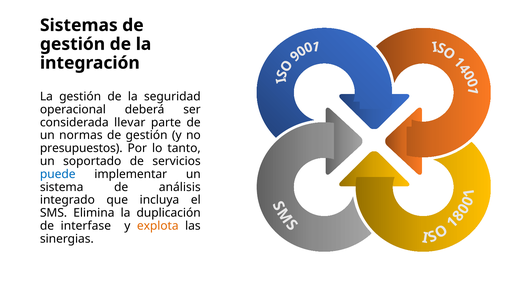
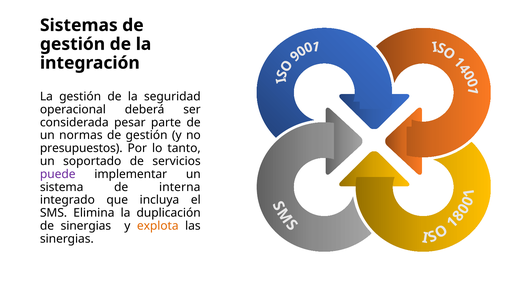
llevar: llevar -> pesar
puede colour: blue -> purple
análisis: análisis -> interna
de interfase: interfase -> sinergias
